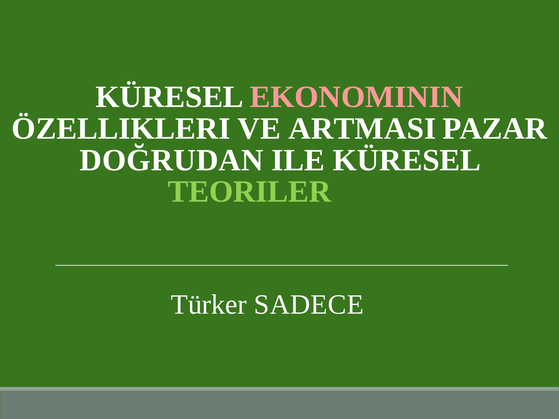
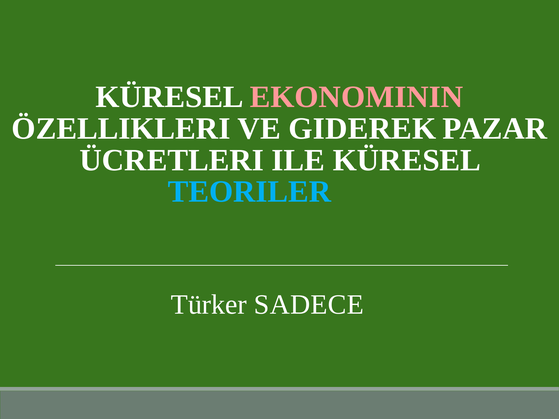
ARTMASI: ARTMASI -> GIDEREK
DOĞRUDAN: DOĞRUDAN -> ÜCRETLERI
TEORILER colour: light green -> light blue
